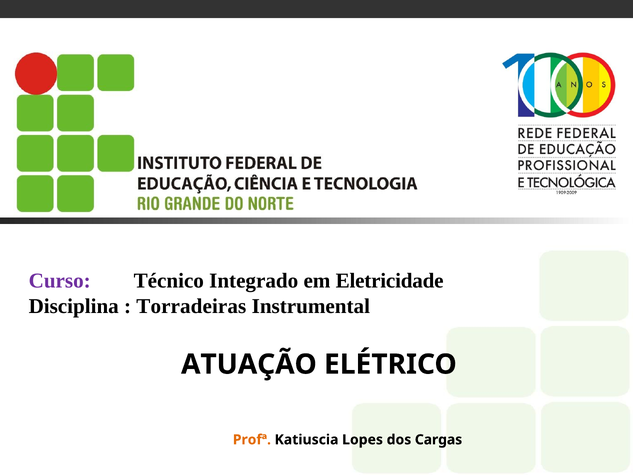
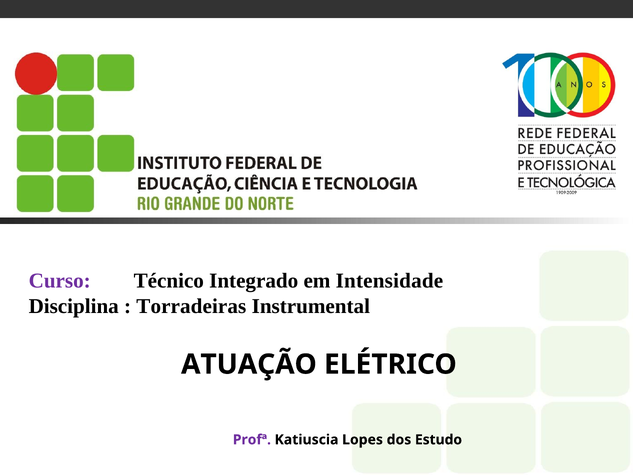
Eletricidade: Eletricidade -> Intensidade
Profª colour: orange -> purple
Cargas: Cargas -> Estudo
